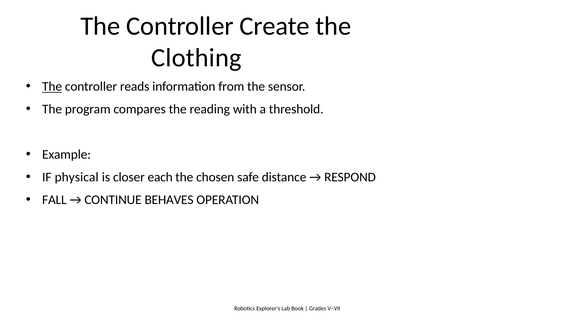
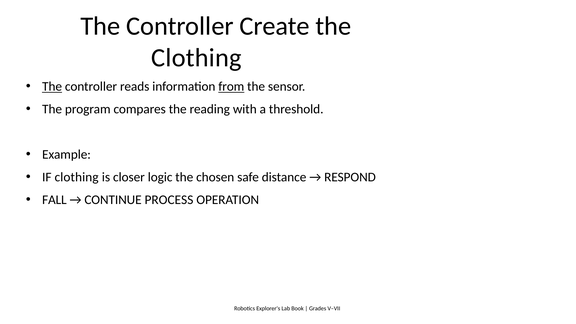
from underline: none -> present
IF physical: physical -> clothing
each: each -> logic
BEHAVES: BEHAVES -> PROCESS
